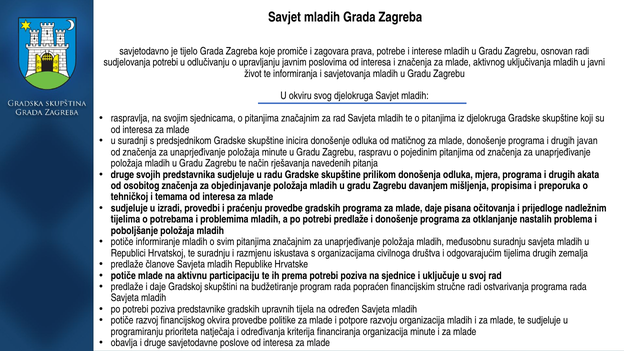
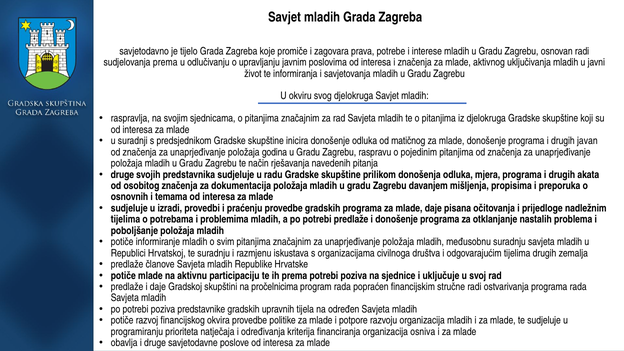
sudjelovanja potrebi: potrebi -> prema
položaja minute: minute -> godina
objedinjavanje: objedinjavanje -> dokumentacija
tehničkoj: tehničkoj -> osnovnih
budžetiranje: budžetiranje -> pročelnicima
organizacija minute: minute -> osniva
